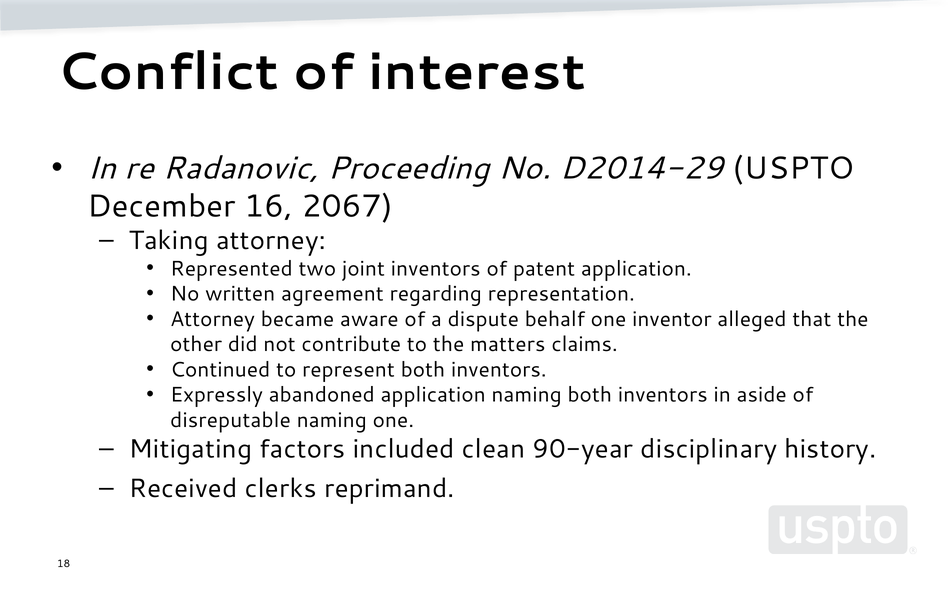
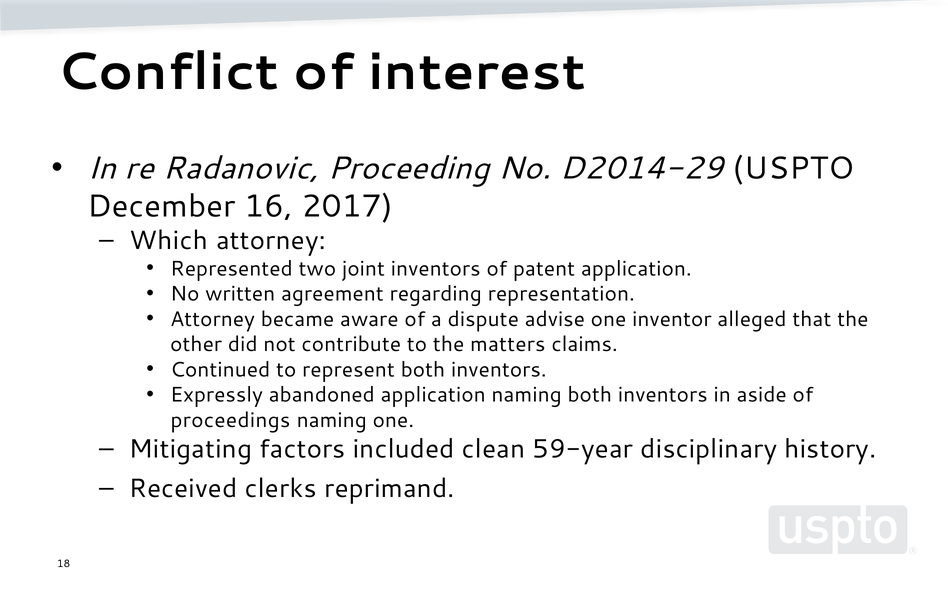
2067: 2067 -> 2017
Taking: Taking -> Which
behalf: behalf -> advise
disreputable: disreputable -> proceedings
90-year: 90-year -> 59-year
